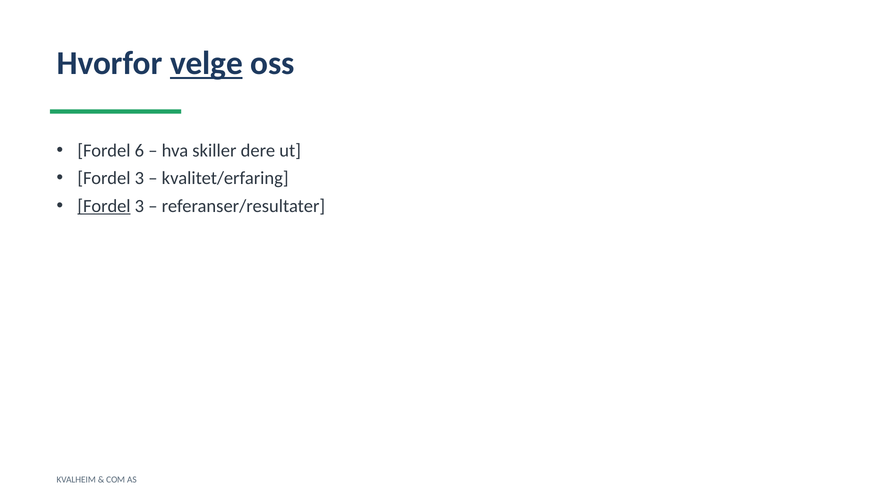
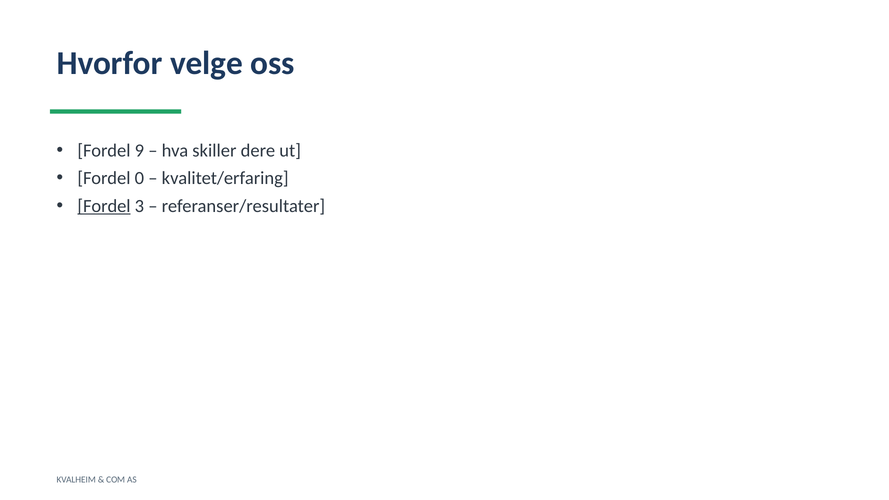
velge underline: present -> none
6: 6 -> 9
3 at (139, 178): 3 -> 0
